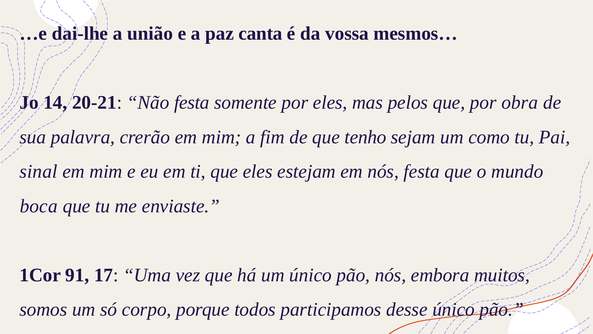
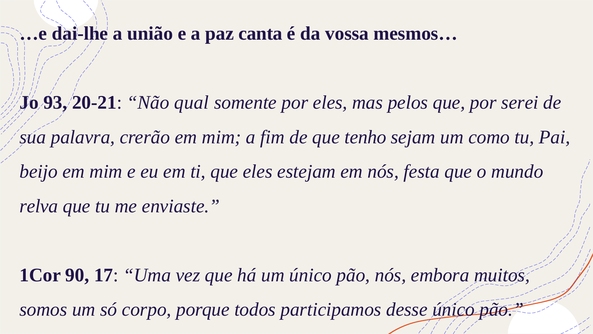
14: 14 -> 93
Não festa: festa -> qual
obra: obra -> serei
sinal: sinal -> beijo
boca: boca -> relva
91: 91 -> 90
